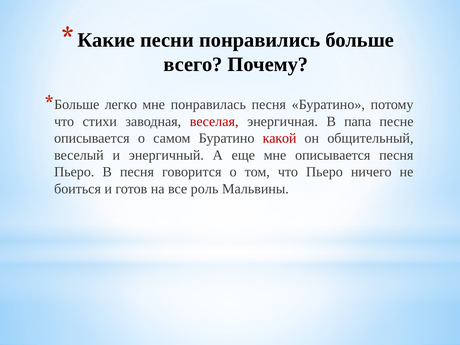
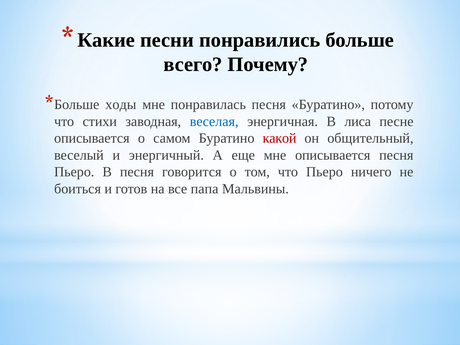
легко: легко -> ходы
веселая colour: red -> blue
папа: папа -> лиса
роль: роль -> папа
